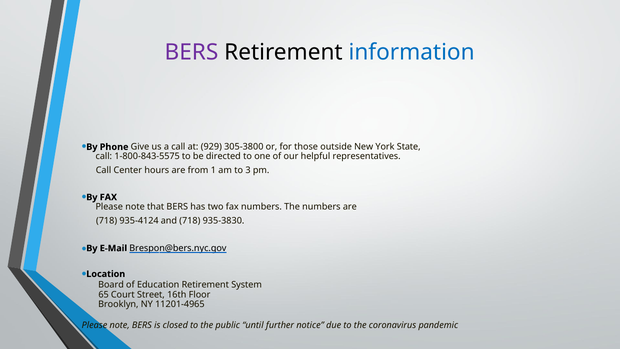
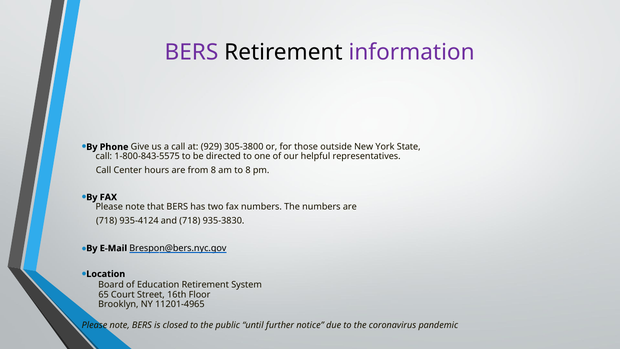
information colour: blue -> purple
from 1: 1 -> 8
to 3: 3 -> 8
